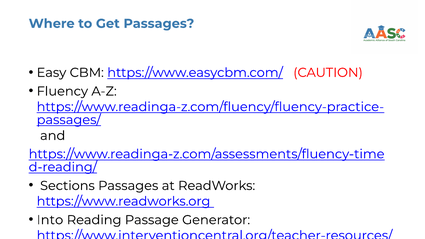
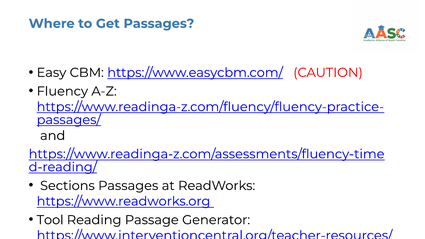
Into: Into -> Tool
